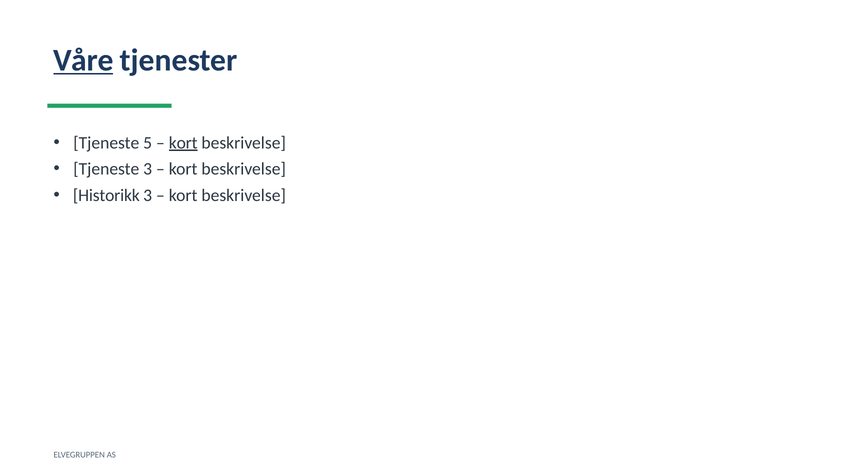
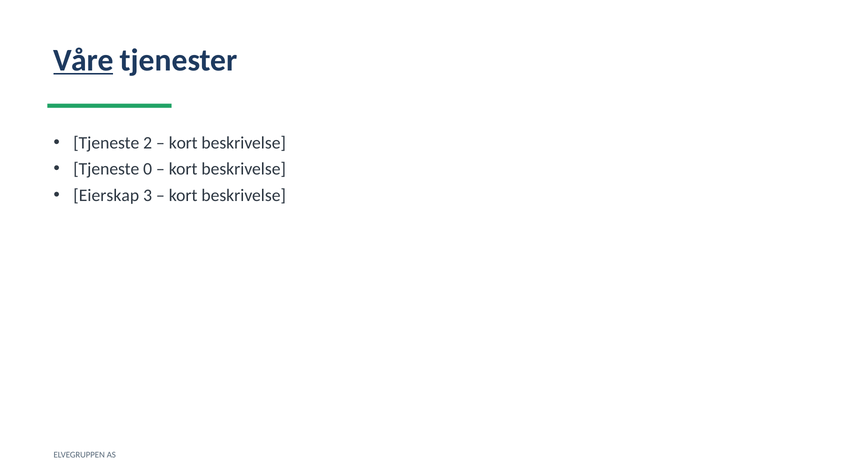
5: 5 -> 2
kort at (183, 143) underline: present -> none
Tjeneste 3: 3 -> 0
Historikk: Historikk -> Eierskap
